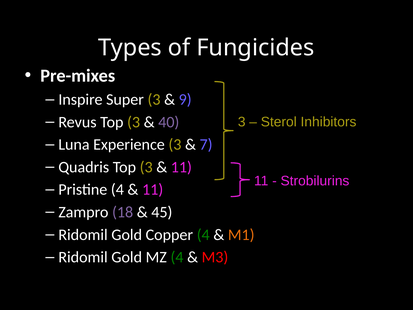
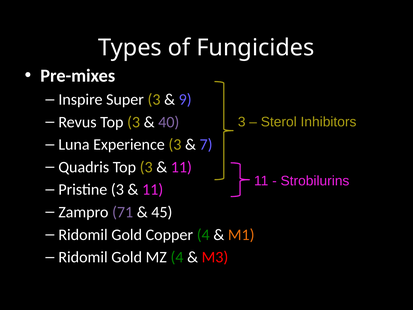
Pristine 4: 4 -> 3
18: 18 -> 71
